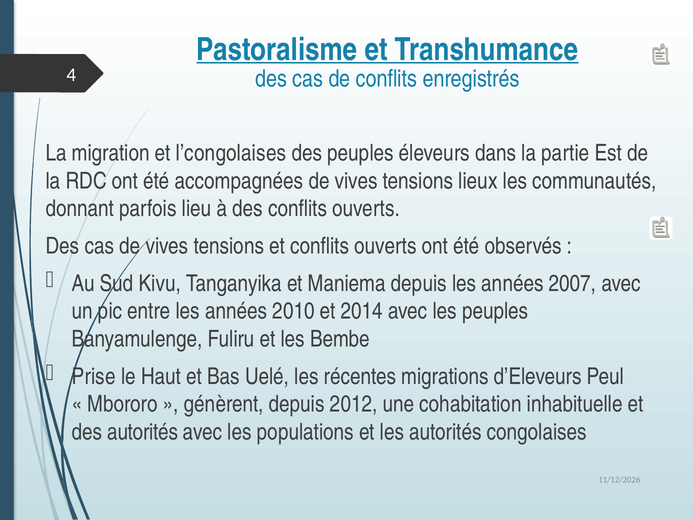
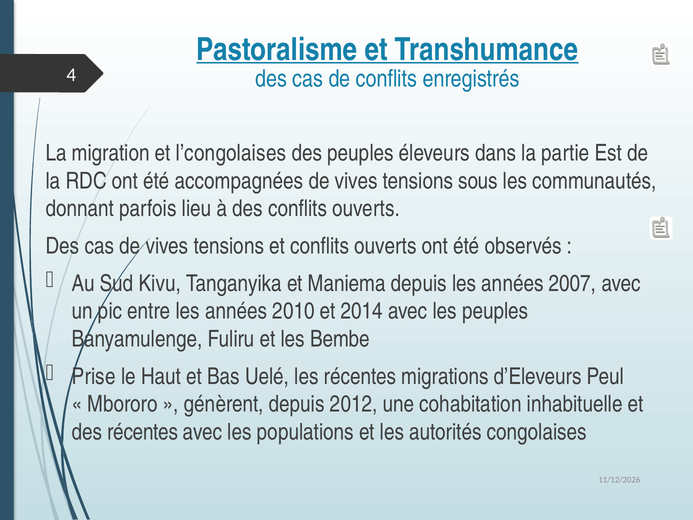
lieux: lieux -> sous
des autorités: autorités -> récentes
